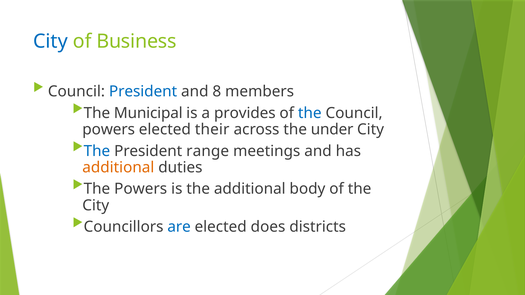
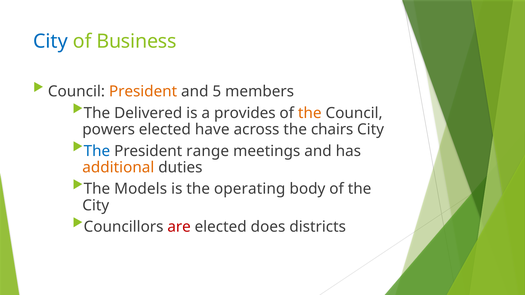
President at (143, 92) colour: blue -> orange
8: 8 -> 5
Municipal: Municipal -> Delivered
the at (310, 113) colour: blue -> orange
their: their -> have
under: under -> chairs
The Powers: Powers -> Models
the additional: additional -> operating
are colour: blue -> red
